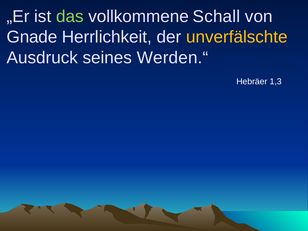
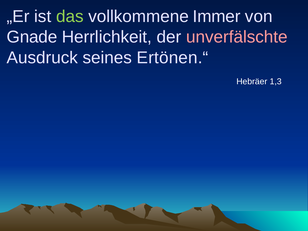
Schall: Schall -> Immer
unverfälschte colour: yellow -> pink
Werden.“: Werden.“ -> Ertönen.“
